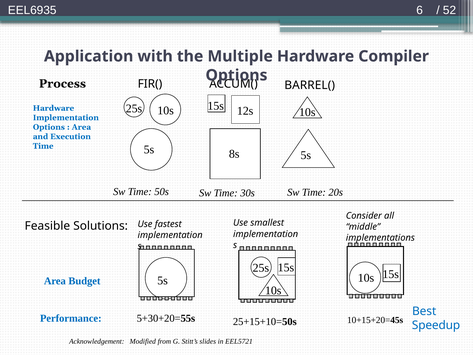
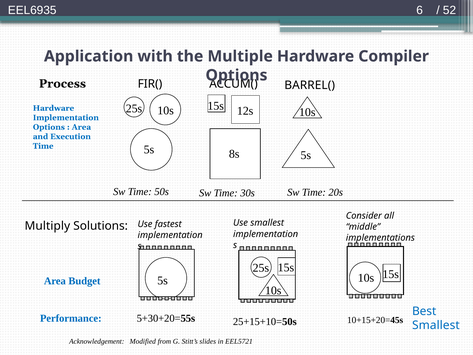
Feasible: Feasible -> Multiply
Speedup at (436, 325): Speedup -> Smallest
